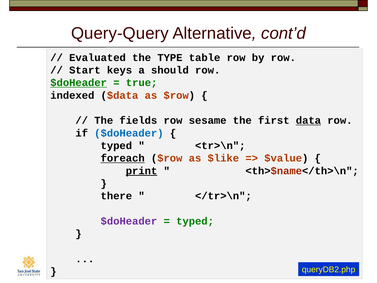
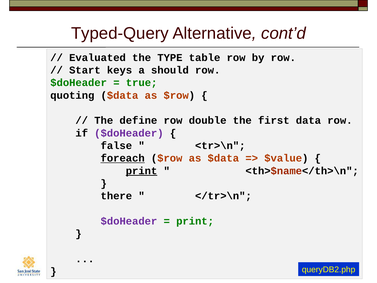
Query-Query: Query-Query -> Typed-Query
$doHeader at (79, 83) underline: present -> none
indexed: indexed -> quoting
fields: fields -> define
sesame: sesame -> double
data underline: present -> none
$doHeader at (129, 133) colour: blue -> purple
typed at (116, 146): typed -> false
as $like: $like -> $data
typed at (195, 221): typed -> print
